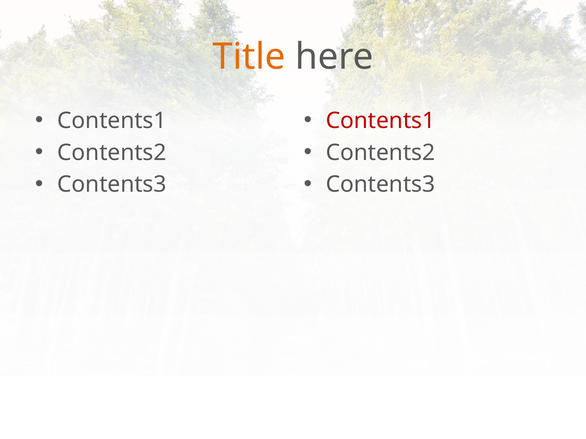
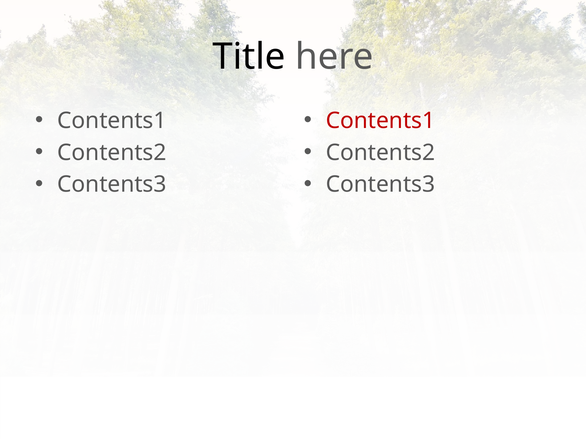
Title colour: orange -> black
